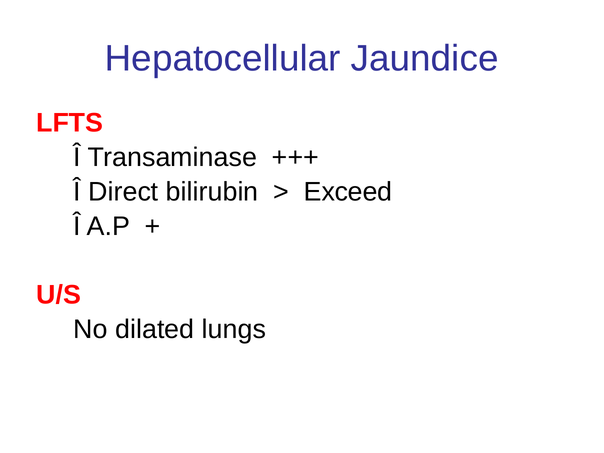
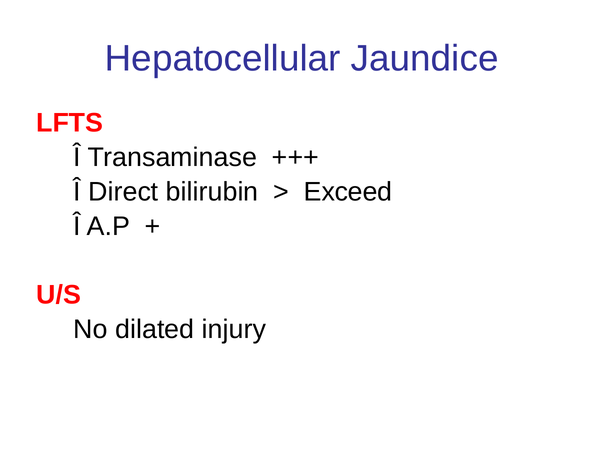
lungs: lungs -> injury
